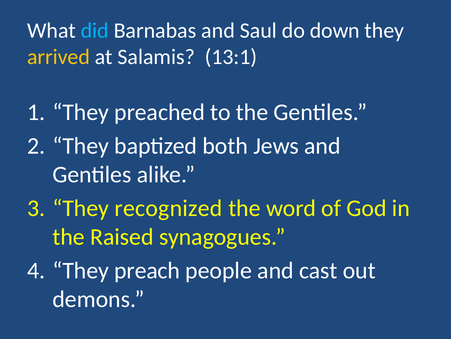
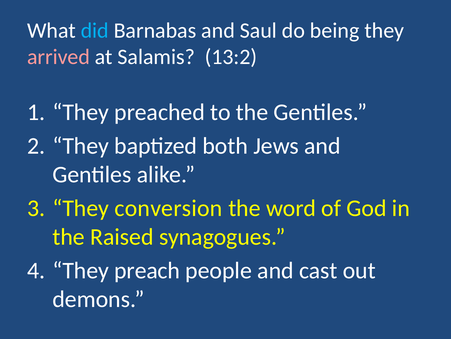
down: down -> being
arrived colour: yellow -> pink
13:1: 13:1 -> 13:2
recognized: recognized -> conversion
